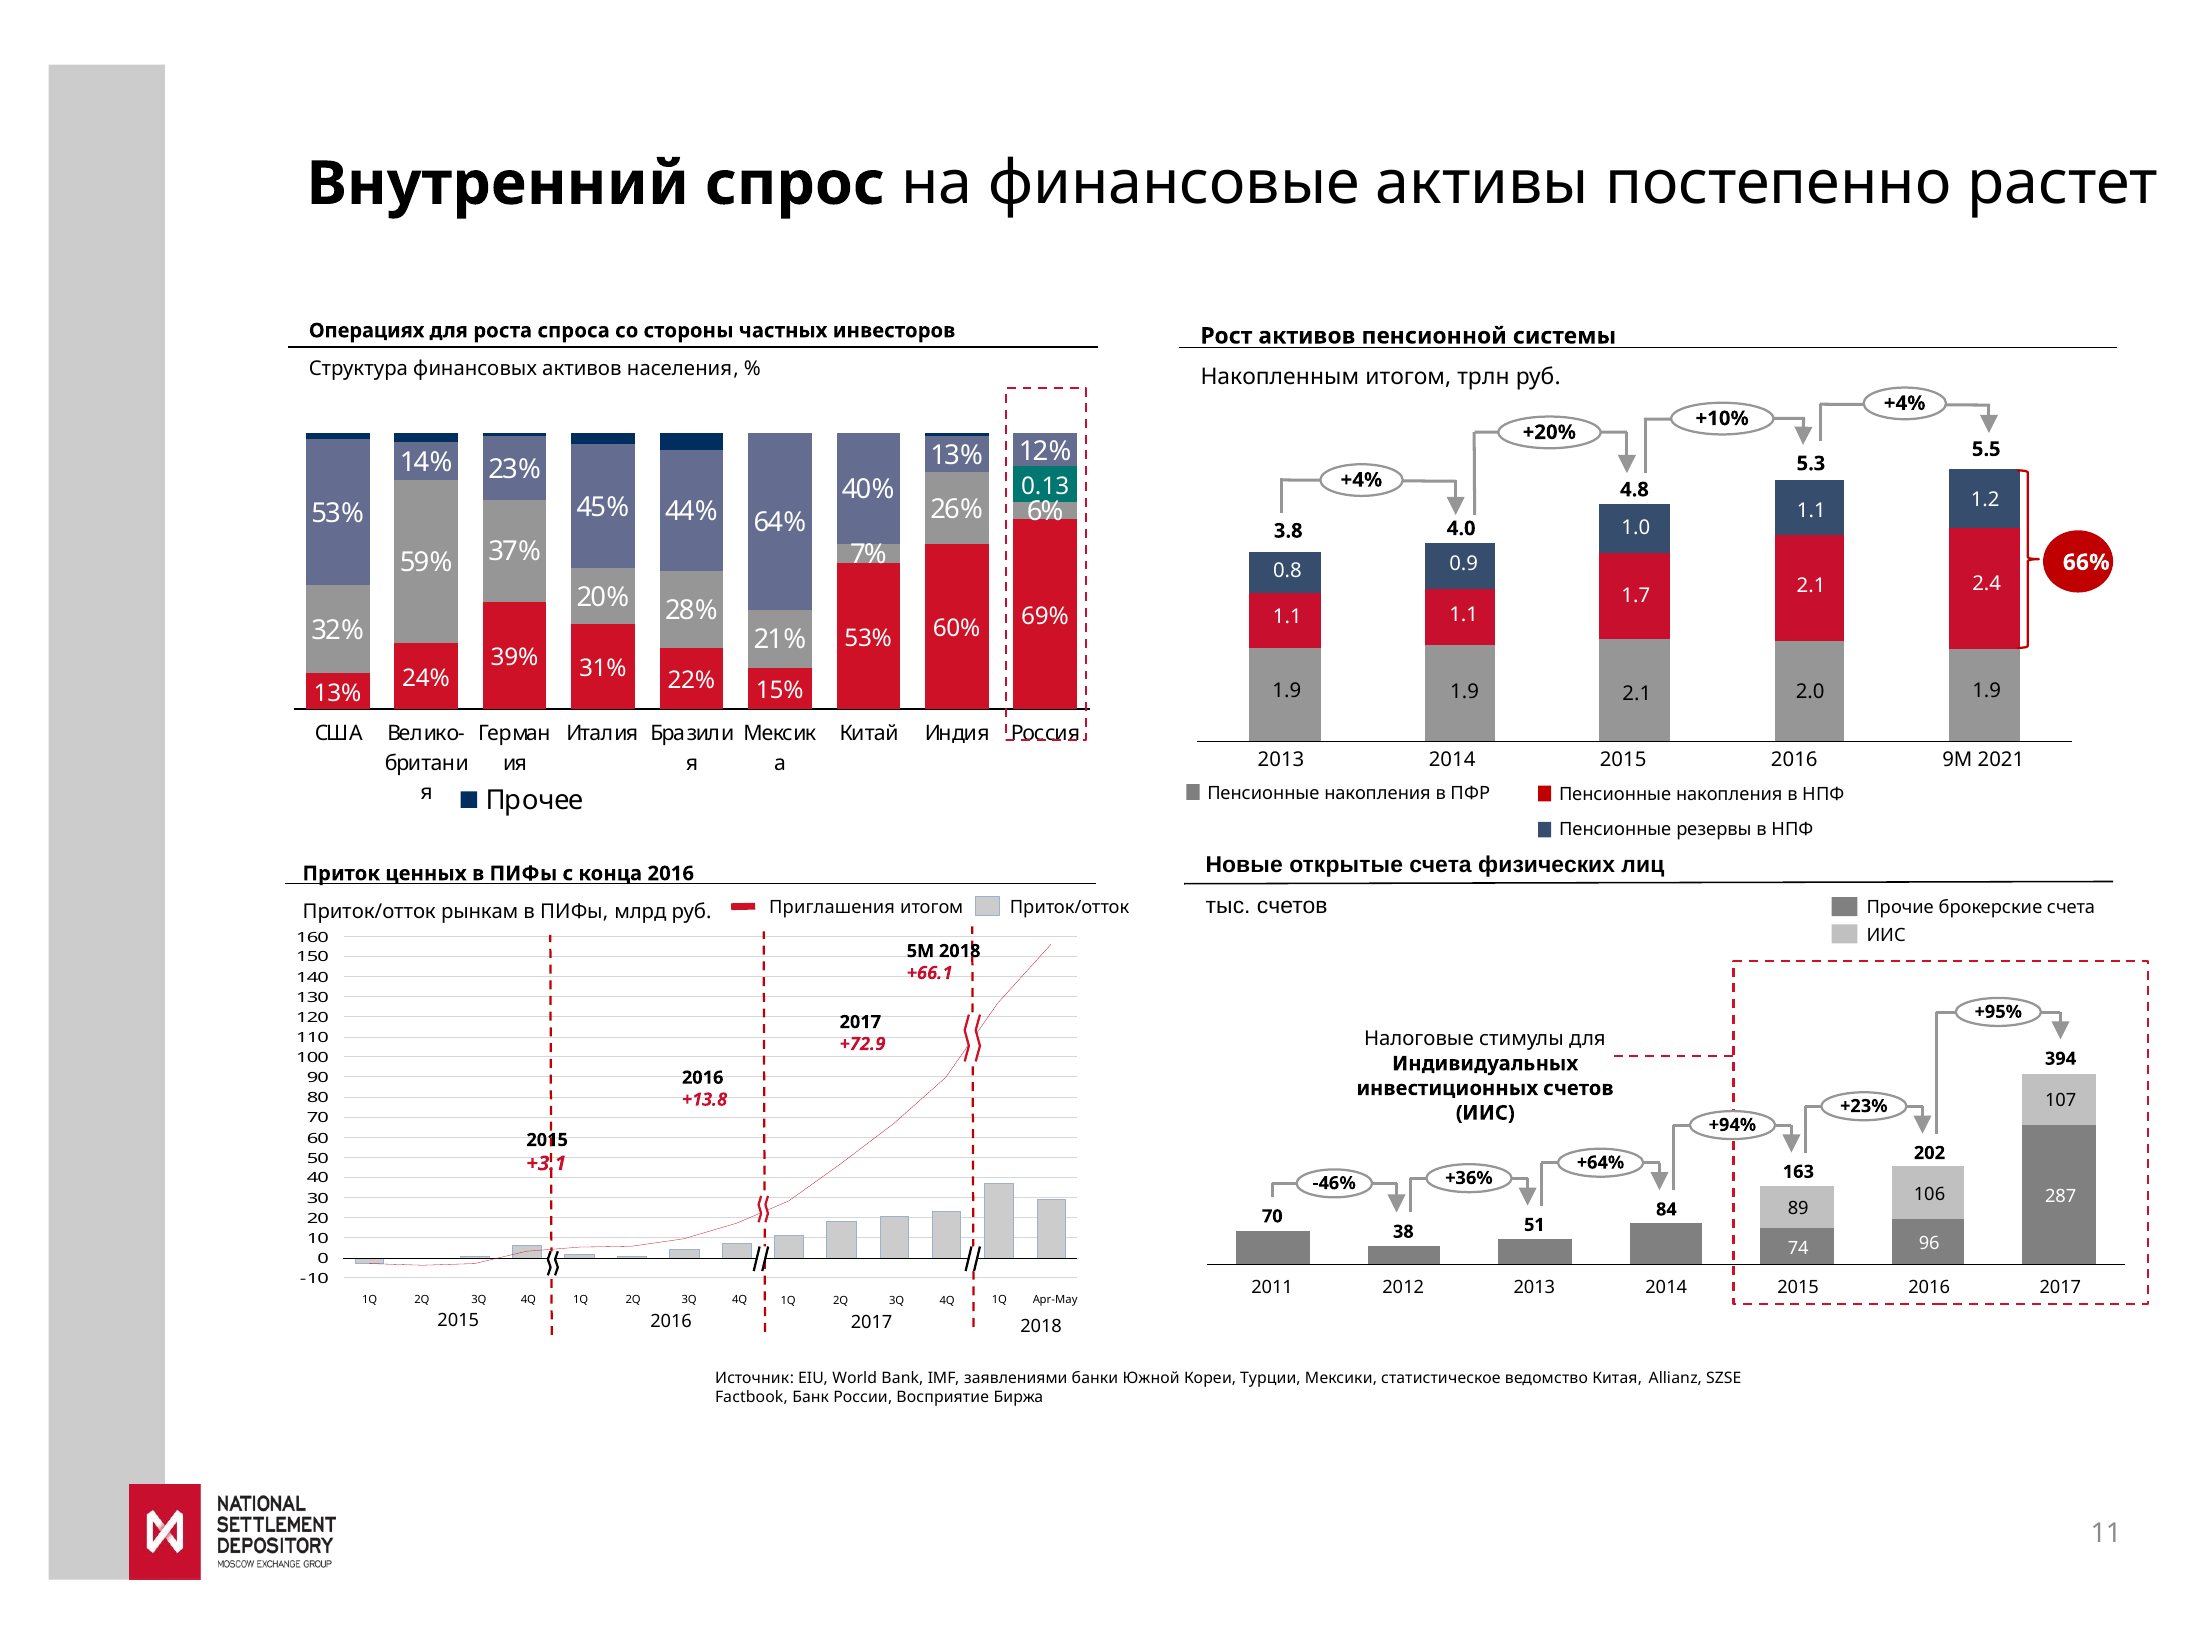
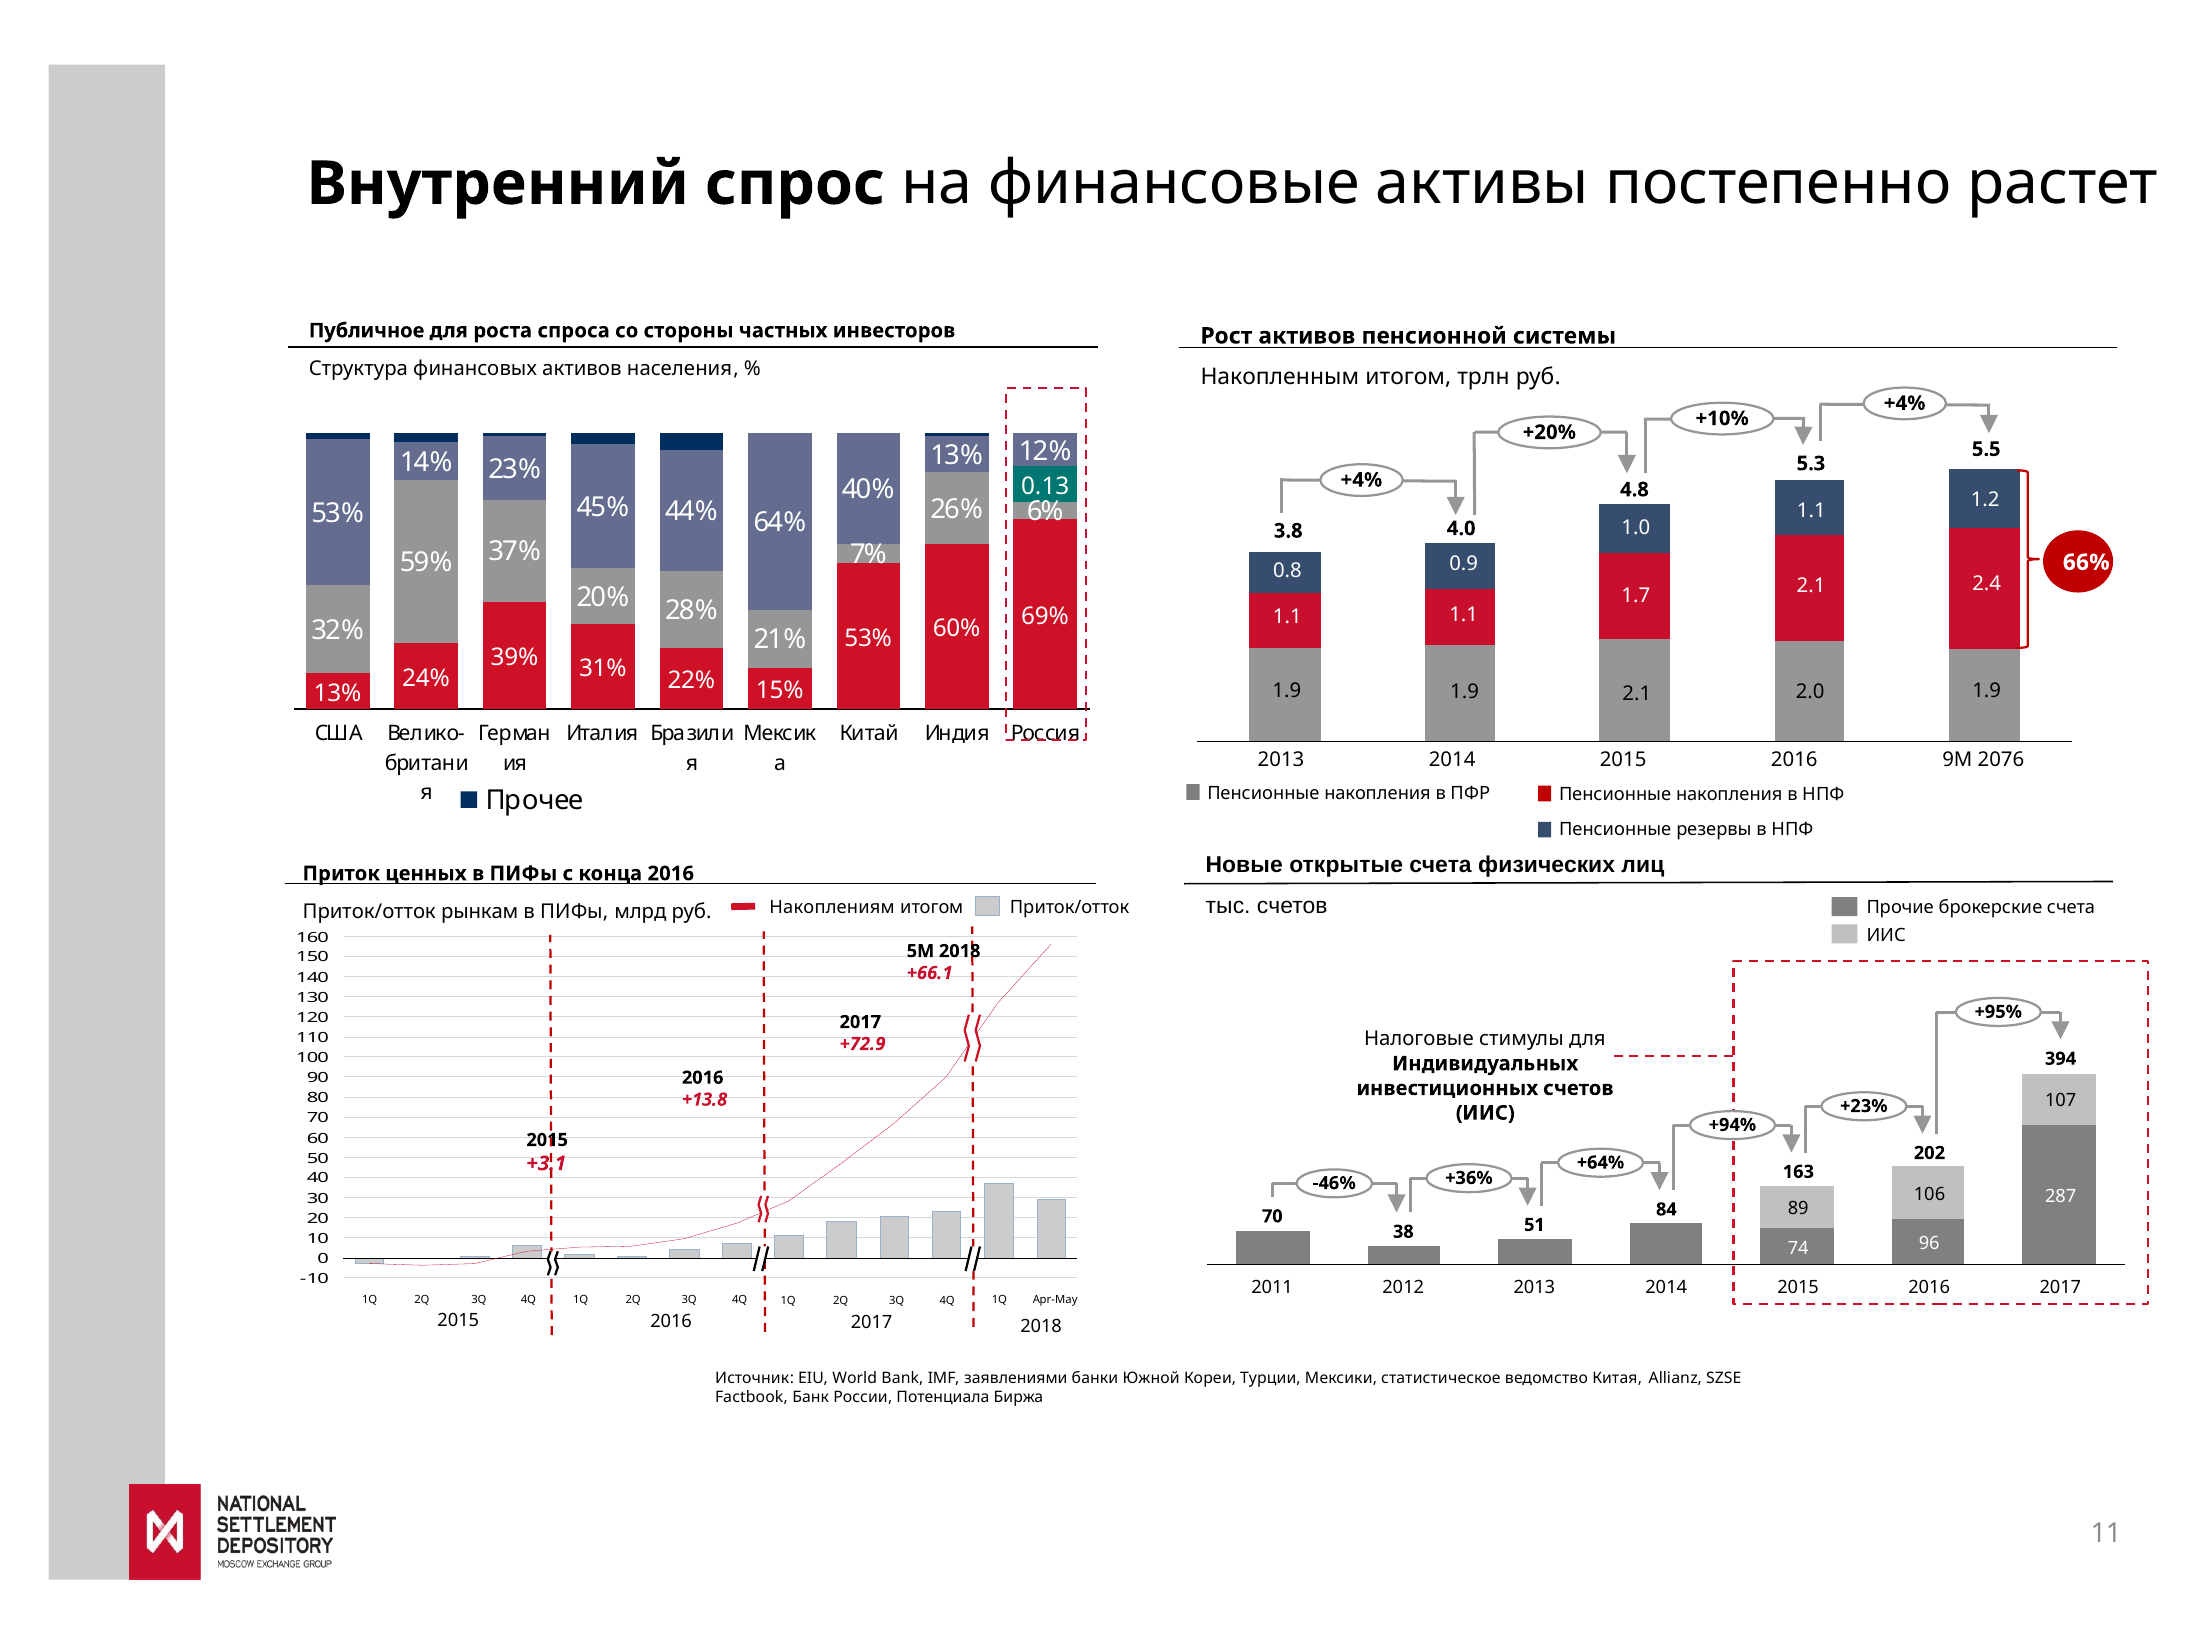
Операциях: Операциях -> Публичное
2021: 2021 -> 2076
Приглашения: Приглашения -> Накоплениям
Восприятие: Восприятие -> Потенциала
